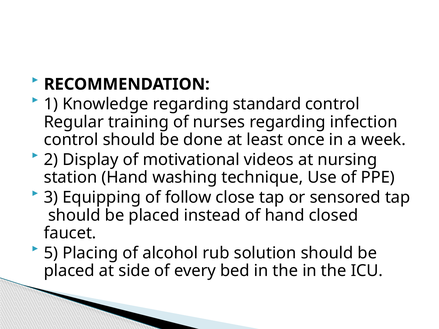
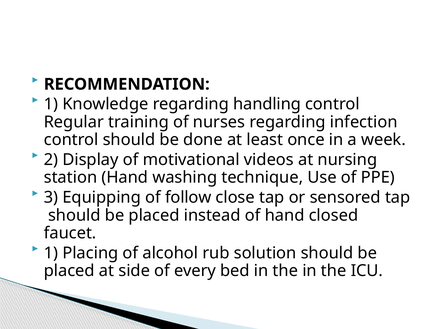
standard: standard -> handling
5 at (51, 253): 5 -> 1
